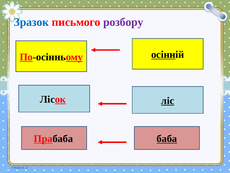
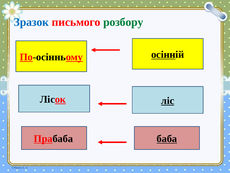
розбору colour: purple -> green
